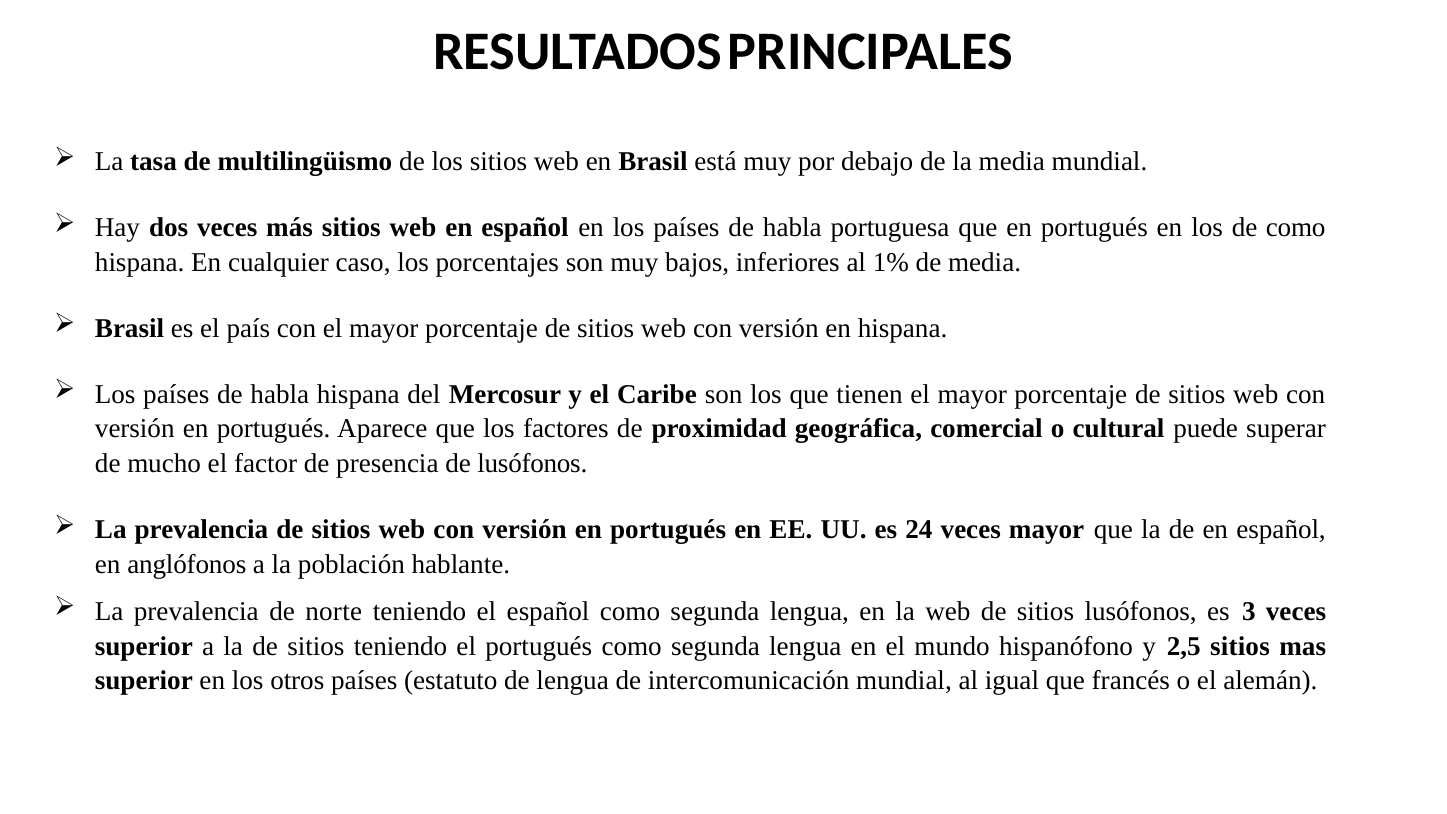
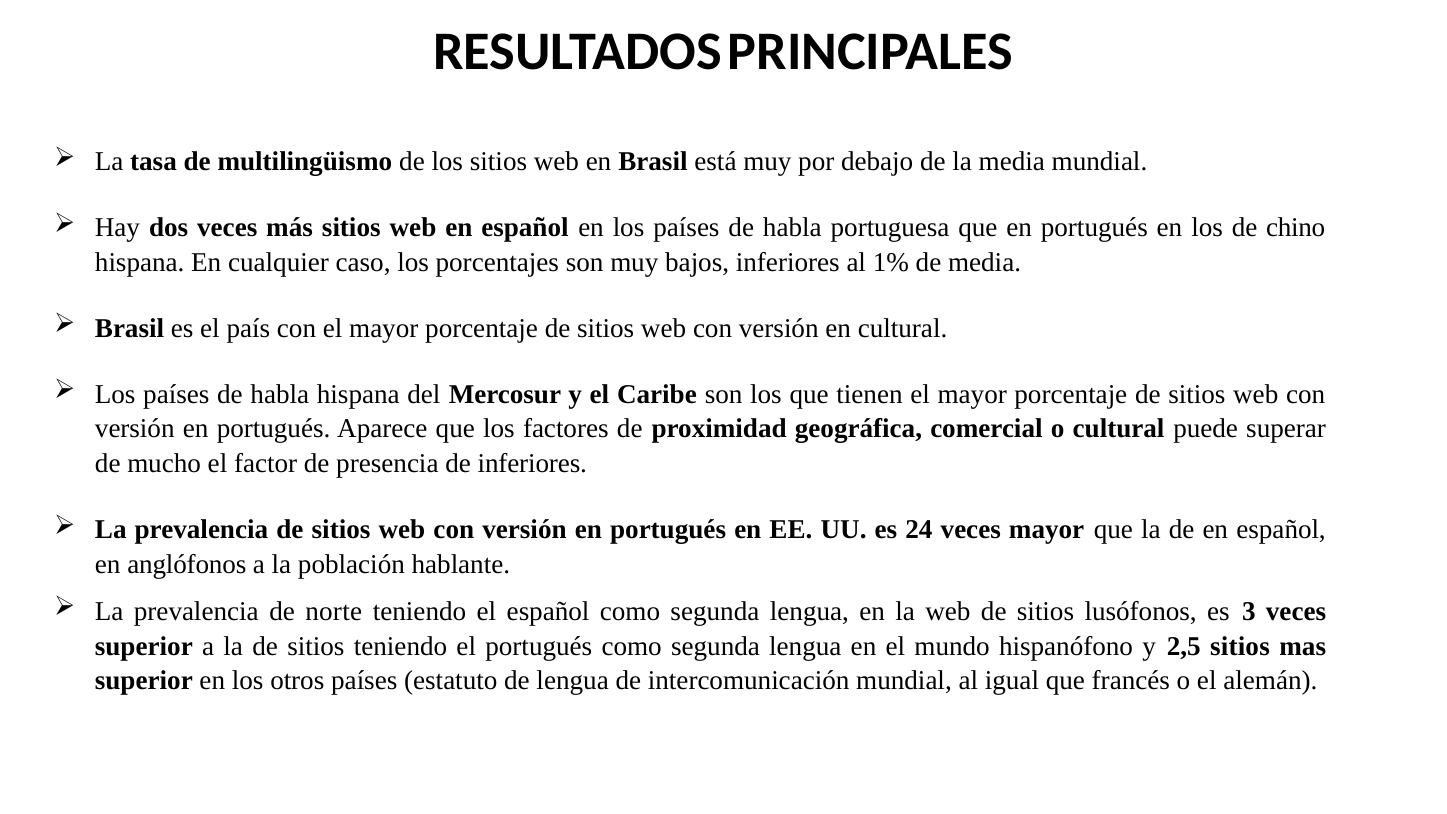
de como: como -> chino
en hispana: hispana -> cultural
de lusófonos: lusófonos -> inferiores
